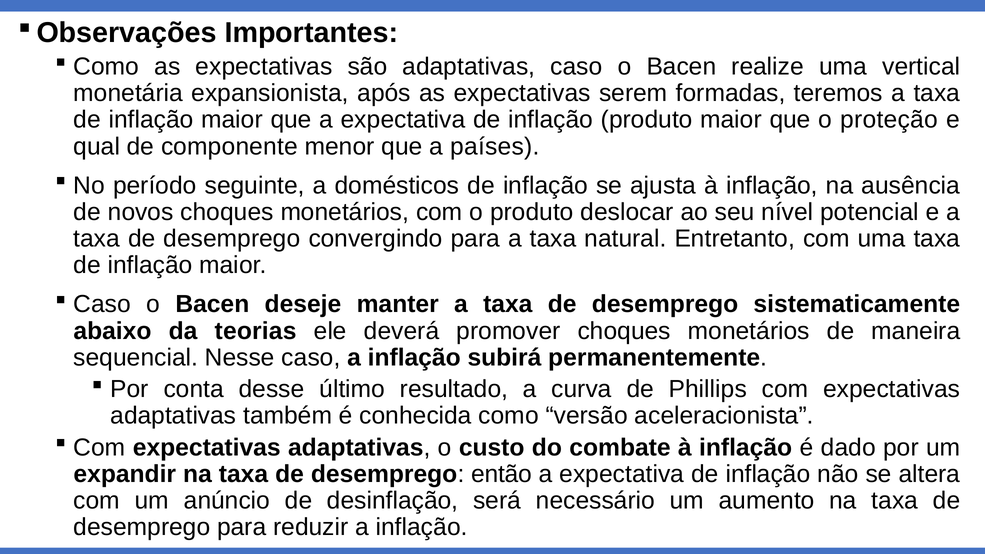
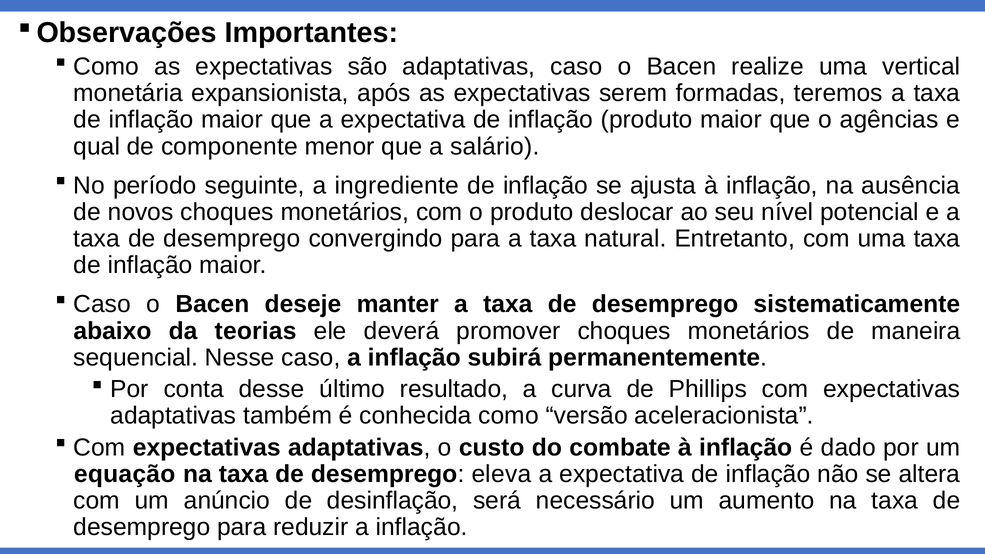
proteção: proteção -> agências
países: países -> salário
domésticos: domésticos -> ingrediente
expandir: expandir -> equação
então: então -> eleva
